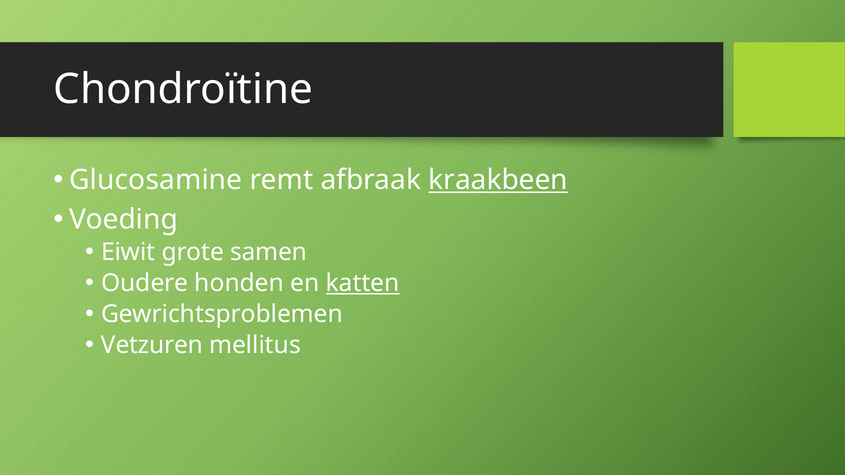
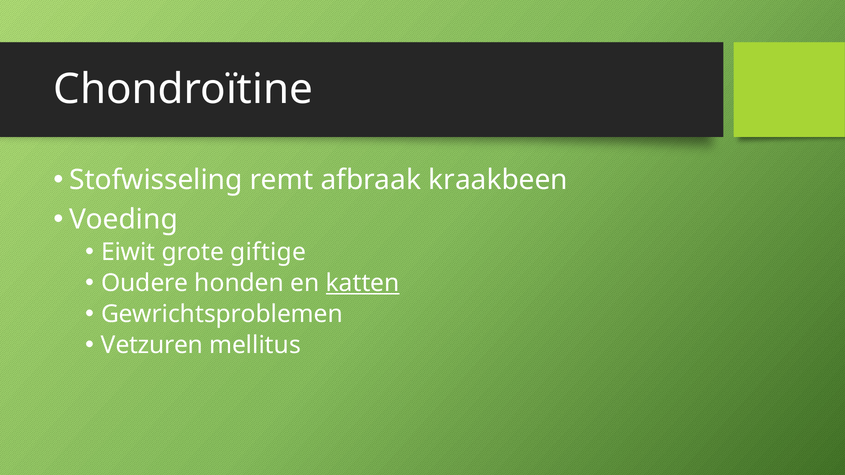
Glucosamine: Glucosamine -> Stofwisseling
kraakbeen underline: present -> none
samen: samen -> giftige
